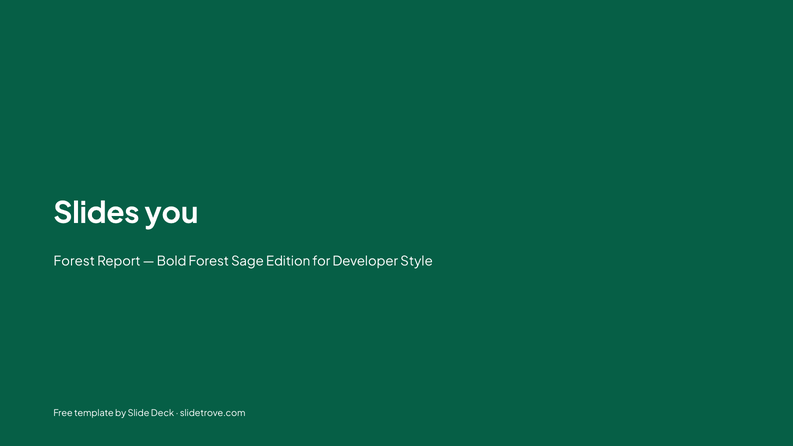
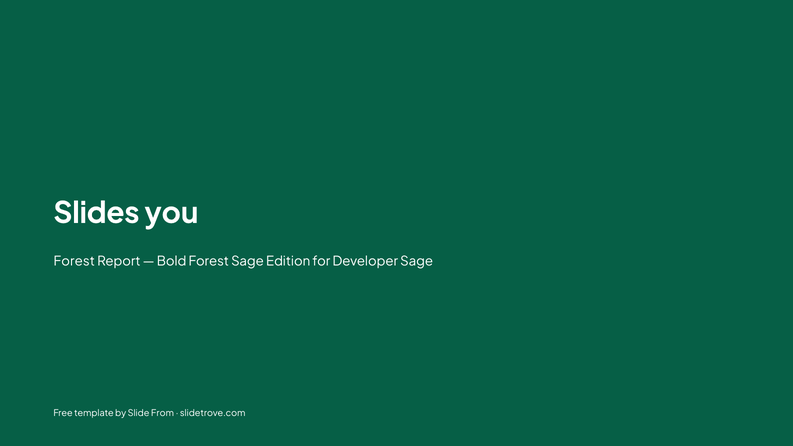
Developer Style: Style -> Sage
Deck: Deck -> From
